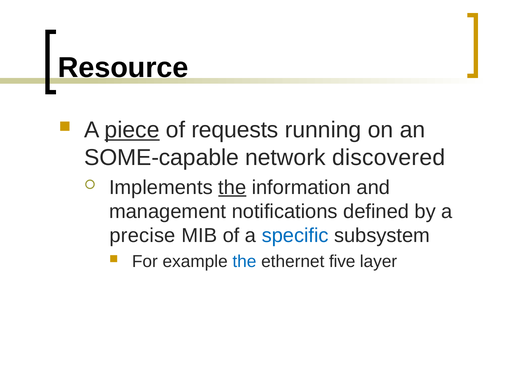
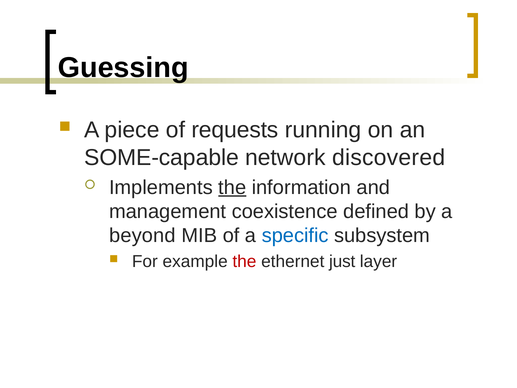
Resource: Resource -> Guessing
piece underline: present -> none
notifications: notifications -> coexistence
precise: precise -> beyond
the at (244, 261) colour: blue -> red
five: five -> just
